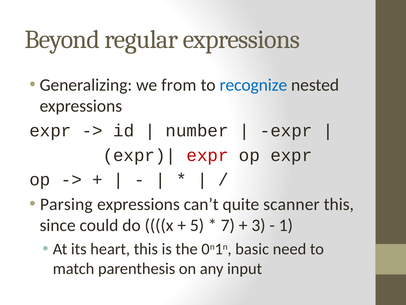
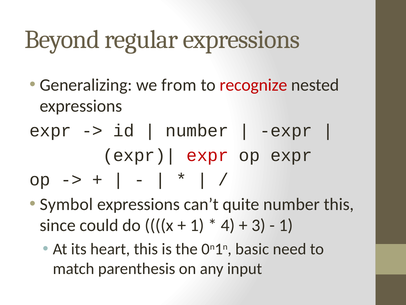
recognize colour: blue -> red
Parsing: Parsing -> Symbol
quite scanner: scanner -> number
5 at (197, 225): 5 -> 1
7: 7 -> 4
